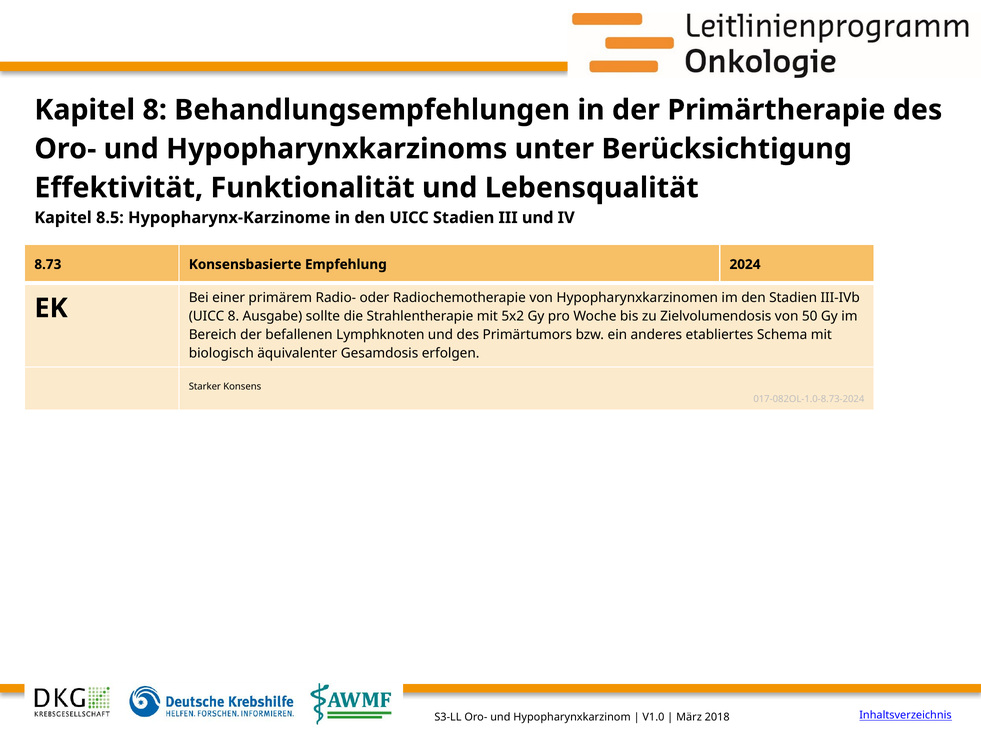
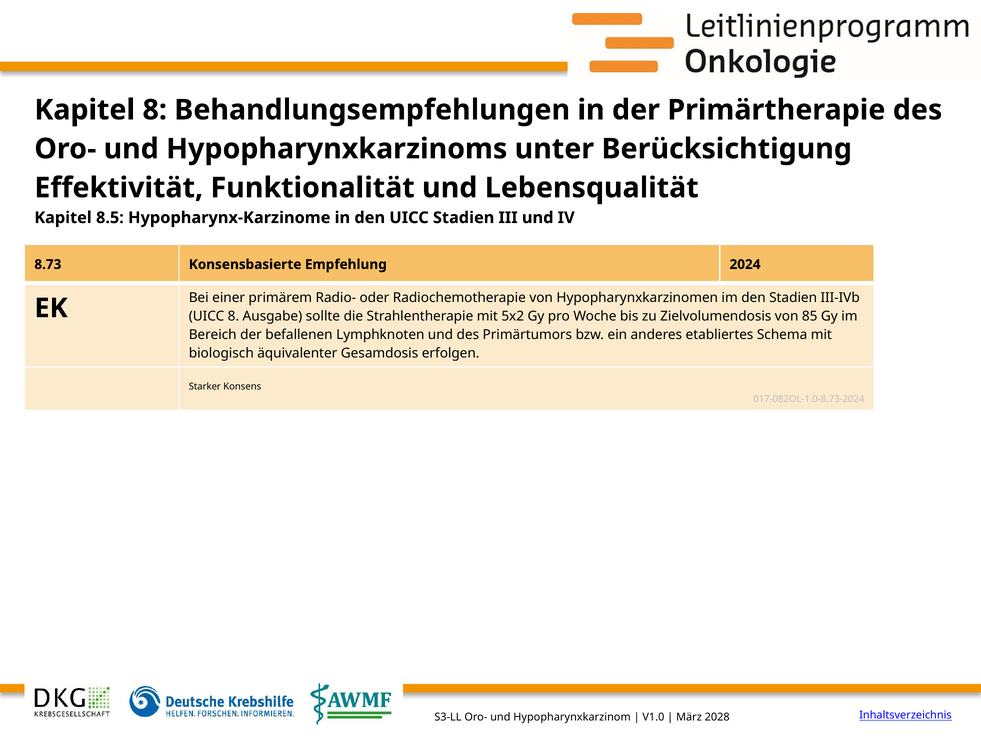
50: 50 -> 85
2018: 2018 -> 2028
